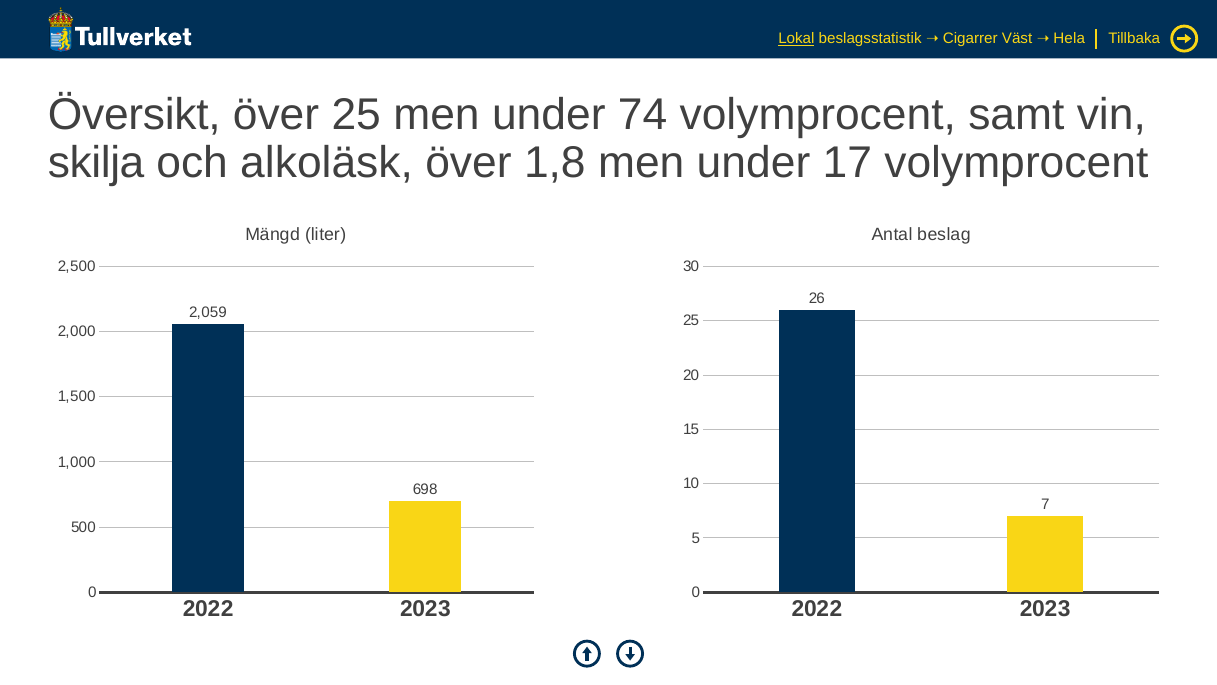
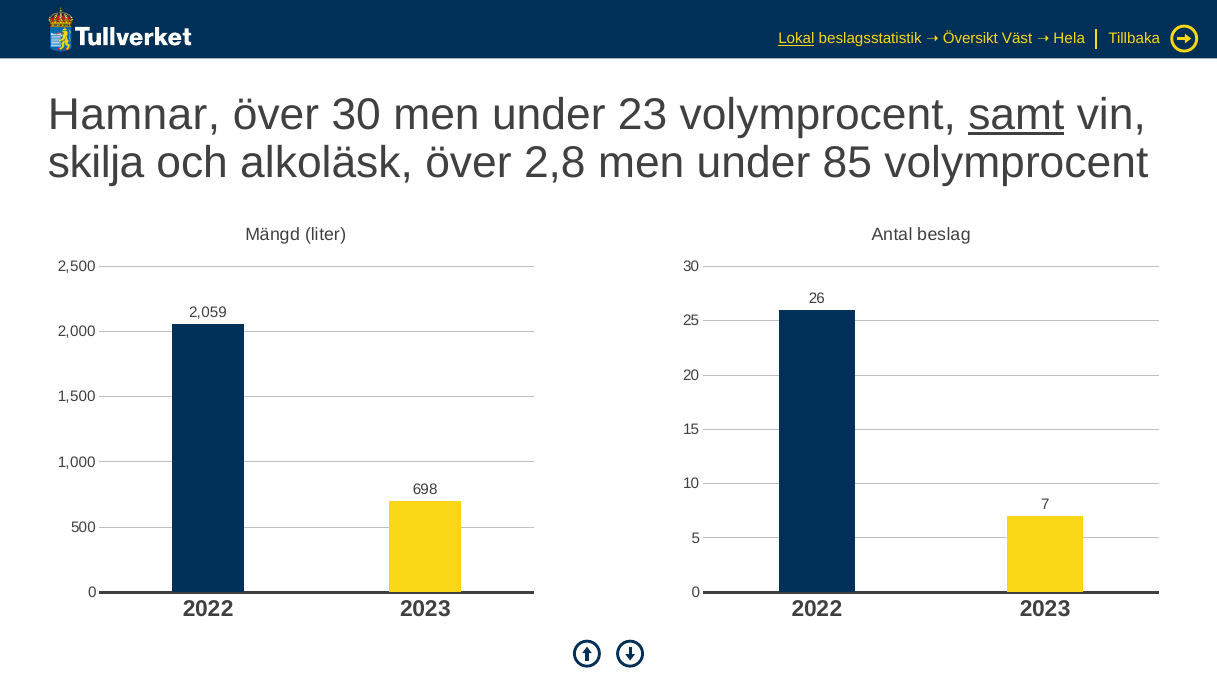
Cigarrer: Cigarrer -> Översikt
Översikt: Översikt -> Hamnar
över 25: 25 -> 30
74: 74 -> 23
samt underline: none -> present
1,8: 1,8 -> 2,8
17: 17 -> 85
